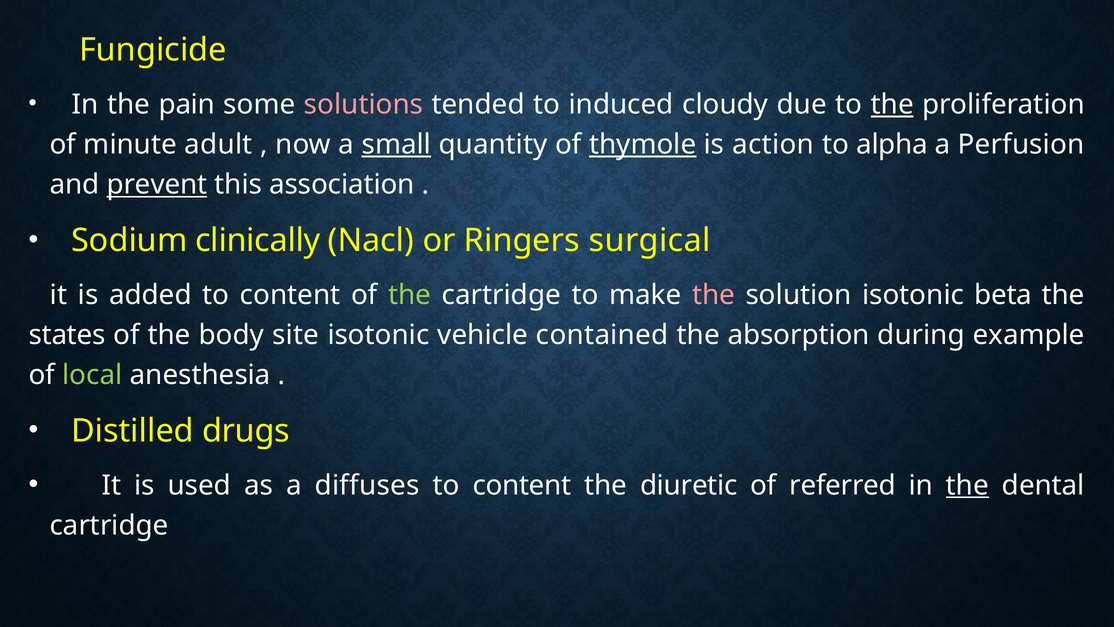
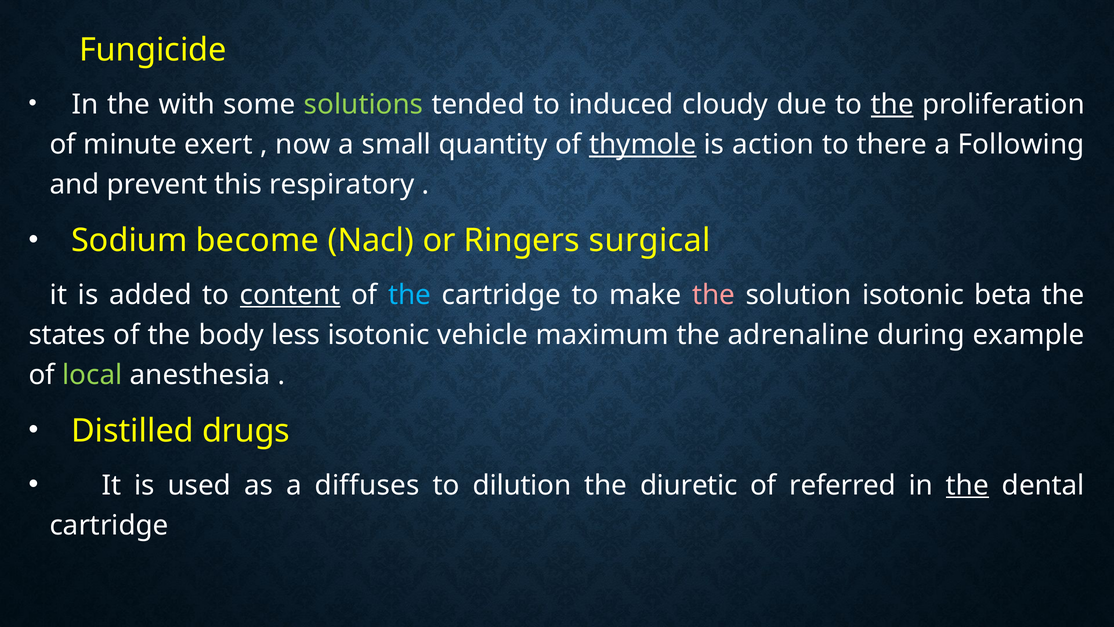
pain: pain -> with
solutions colour: pink -> light green
adult: adult -> exert
small underline: present -> none
alpha: alpha -> there
Perfusion: Perfusion -> Following
prevent underline: present -> none
association: association -> respiratory
clinically: clinically -> become
content at (290, 295) underline: none -> present
the at (410, 295) colour: light green -> light blue
site: site -> less
contained: contained -> maximum
absorption: absorption -> adrenaline
content at (522, 485): content -> dilution
